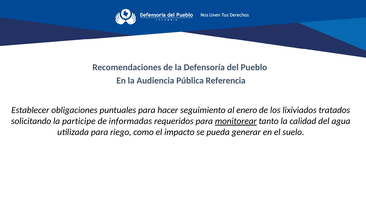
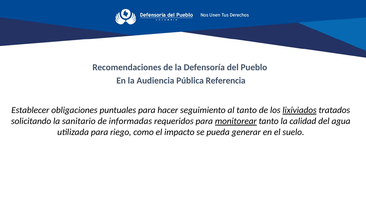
al enero: enero -> tanto
lixiviados underline: none -> present
participe: participe -> sanitario
